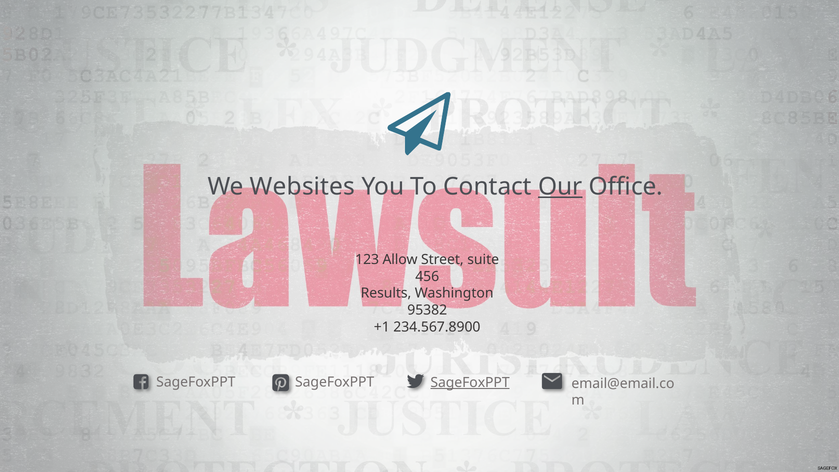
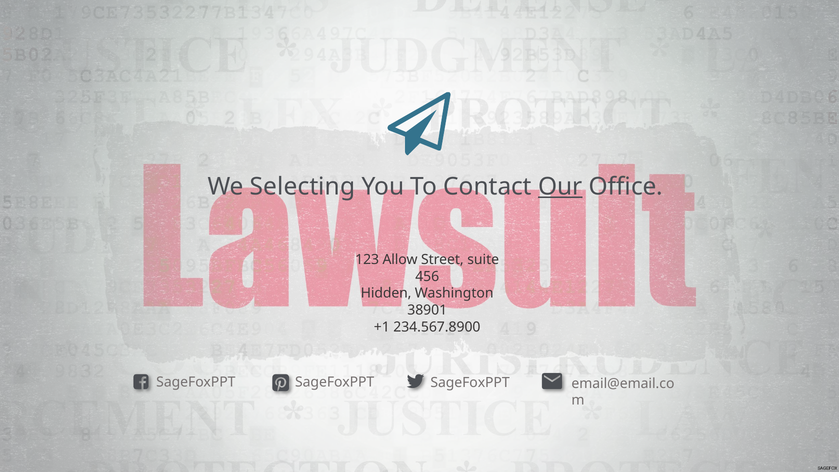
Websites: Websites -> Selecting
Results: Results -> Hidden
95382: 95382 -> 38901
SageFoxPPT at (470, 382) underline: present -> none
